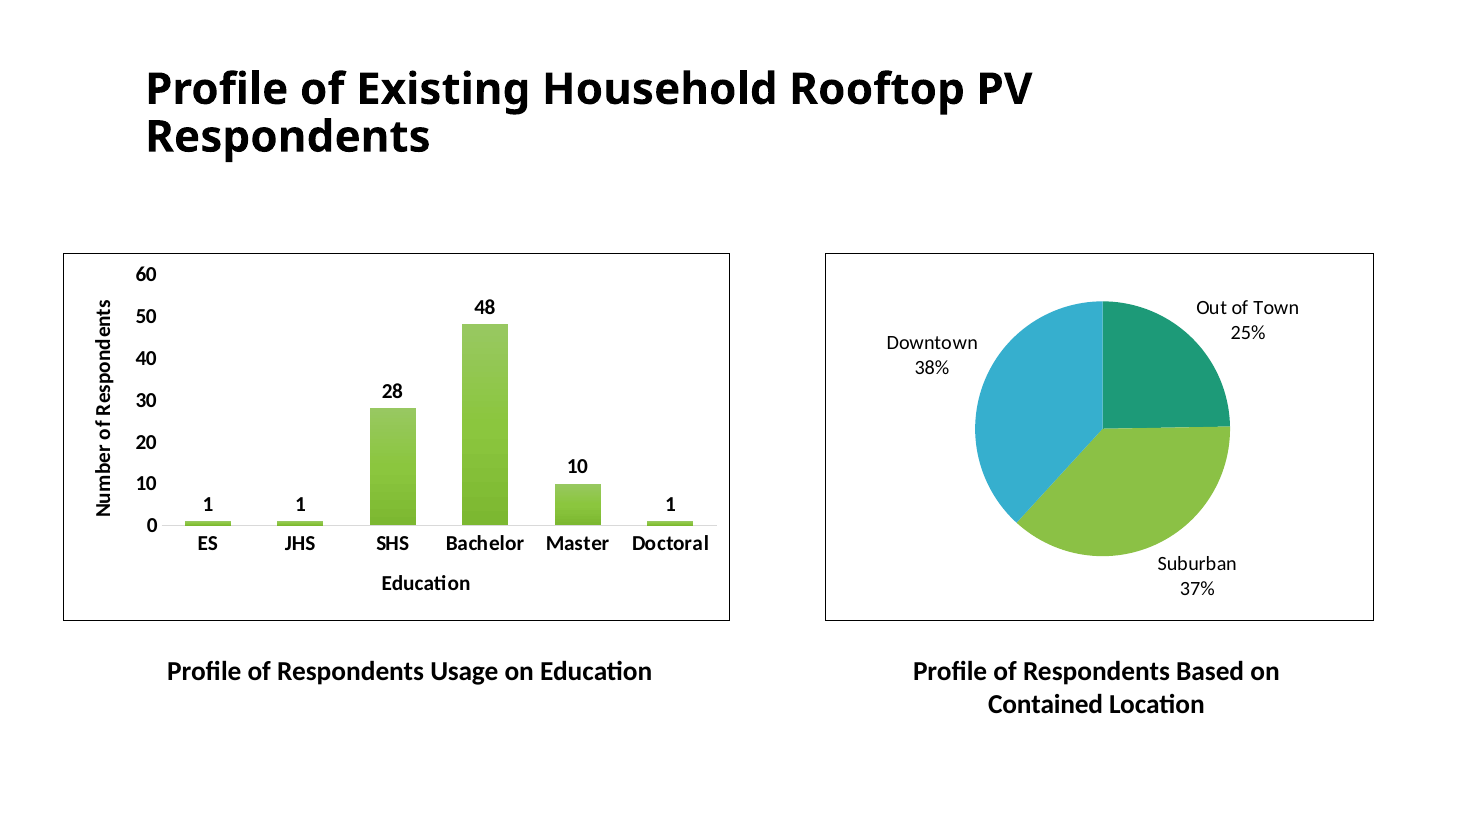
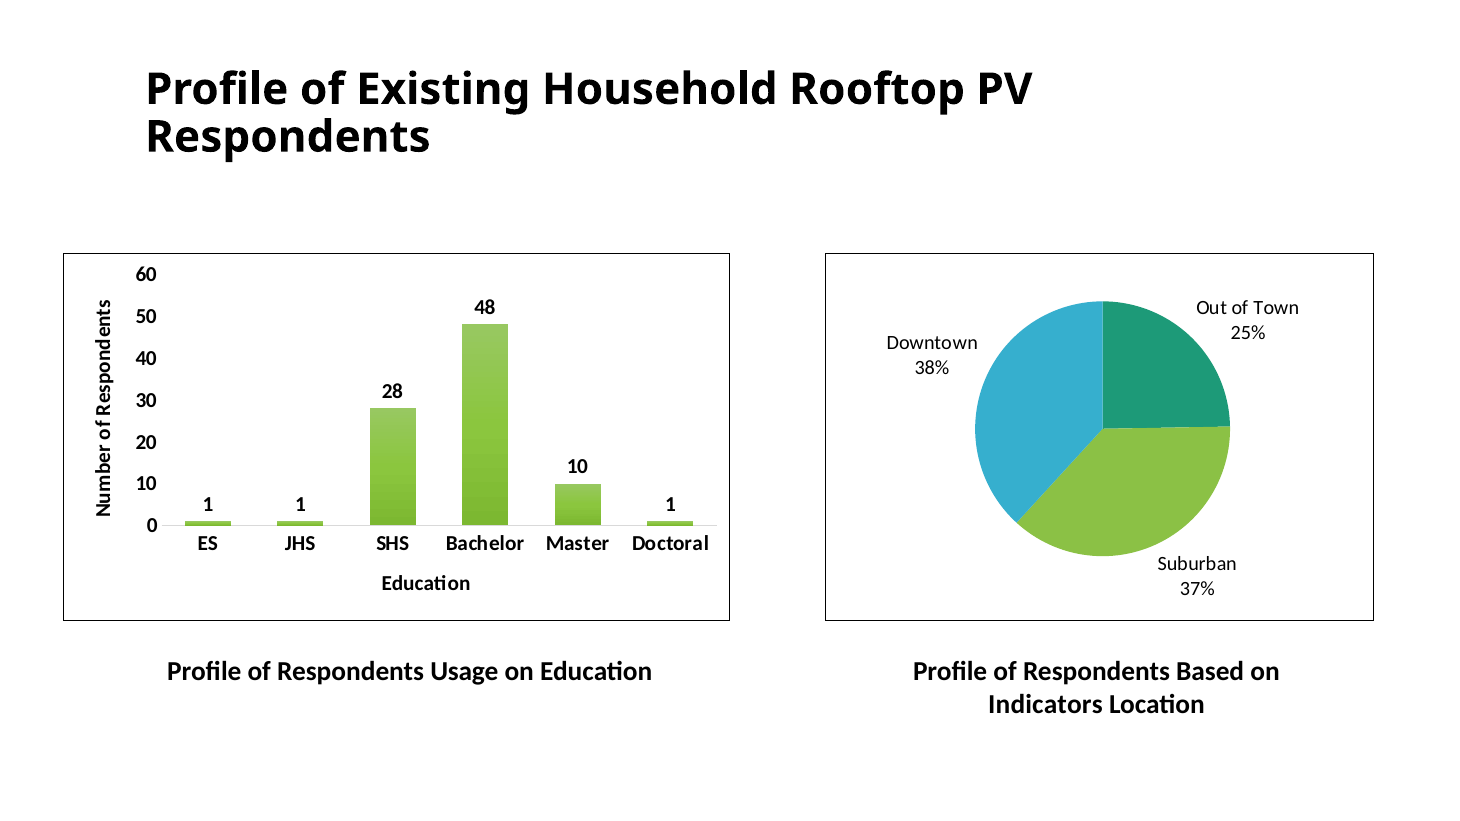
Contained: Contained -> Indicators
